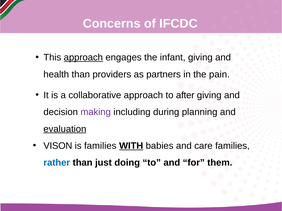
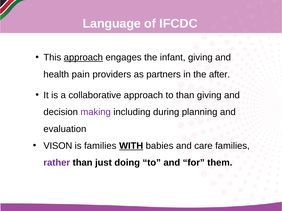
Concerns: Concerns -> Language
health than: than -> pain
pain: pain -> after
to after: after -> than
evaluation underline: present -> none
rather colour: blue -> purple
